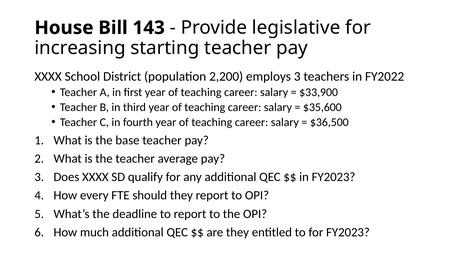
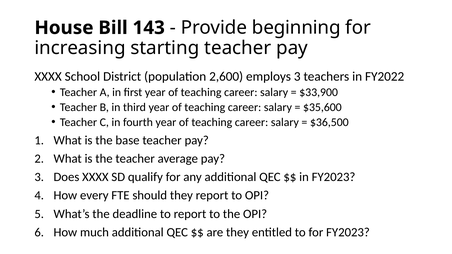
legislative: legislative -> beginning
2,200: 2,200 -> 2,600
